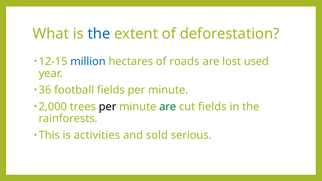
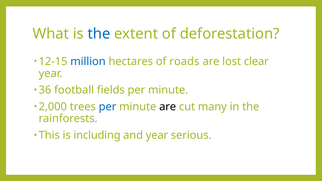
used: used -> clear
per at (108, 107) colour: black -> blue
are at (168, 107) colour: green -> black
cut fields: fields -> many
activities: activities -> including
and sold: sold -> year
